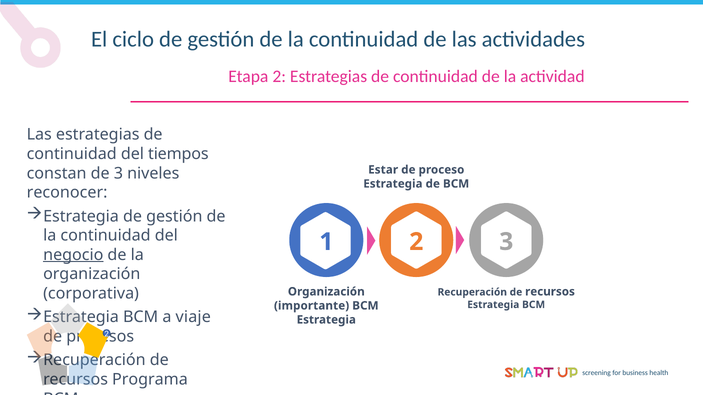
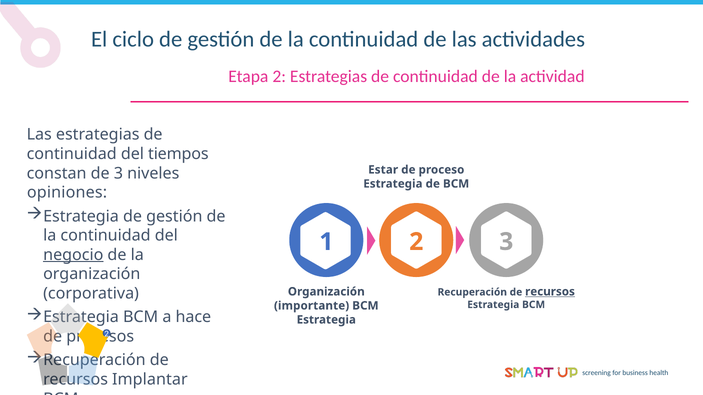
reconocer: reconocer -> opiniones
recursos at (550, 292) underline: none -> present
viaje: viaje -> hace
Programa: Programa -> Implantar
